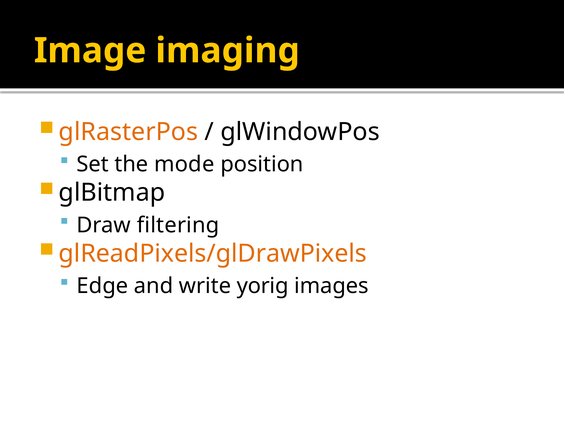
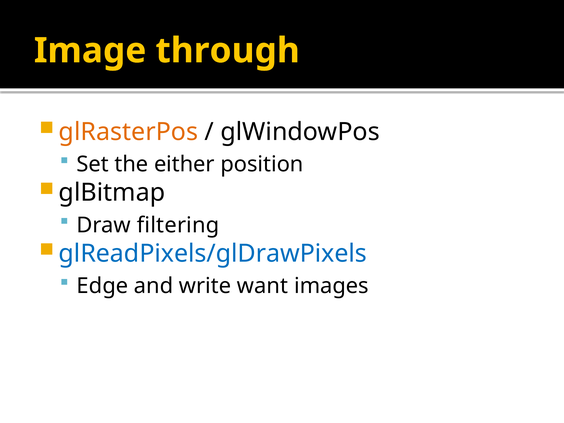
imaging: imaging -> through
mode: mode -> either
glReadPixels/glDrawPixels colour: orange -> blue
yorig: yorig -> want
